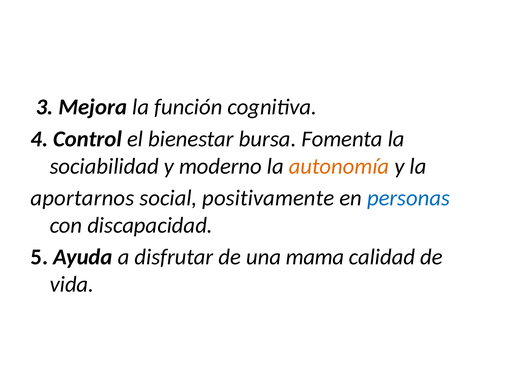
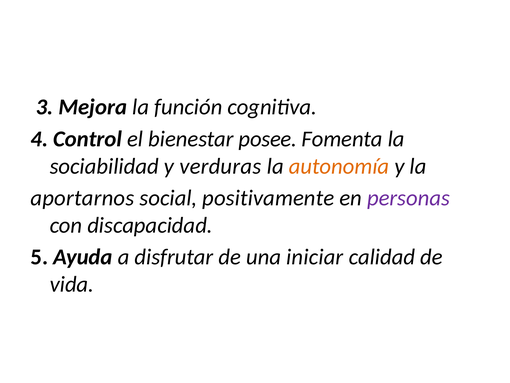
bursa: bursa -> posee
moderno: moderno -> verduras
personas colour: blue -> purple
mama: mama -> iniciar
